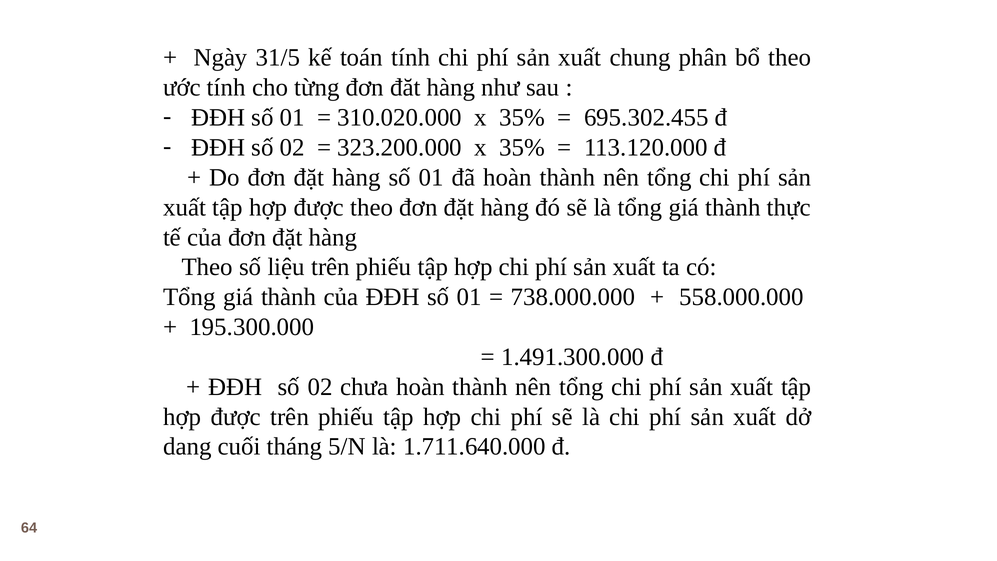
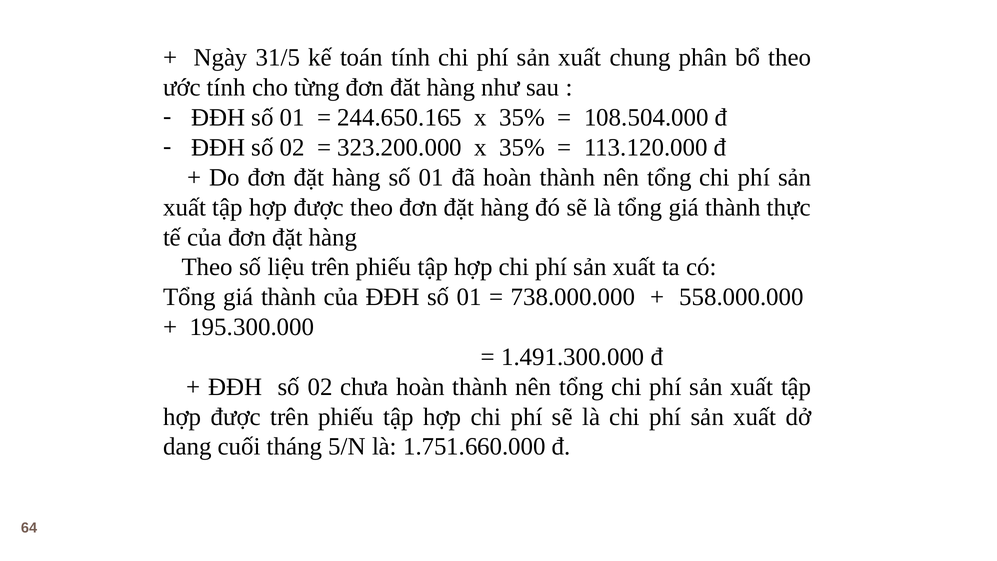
310.020.000: 310.020.000 -> 244.650.165
695.302.455: 695.302.455 -> 108.504.000
1.711.640.000: 1.711.640.000 -> 1.751.660.000
